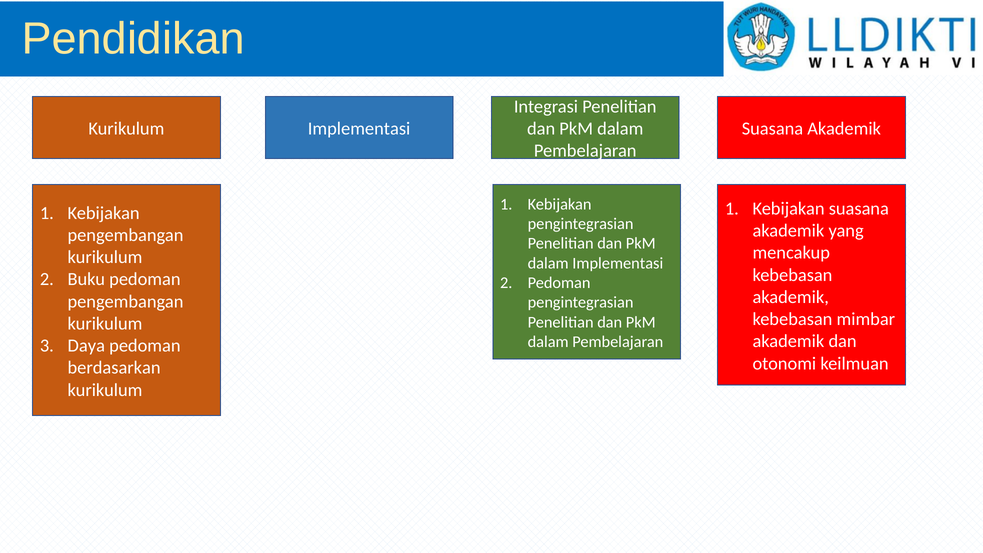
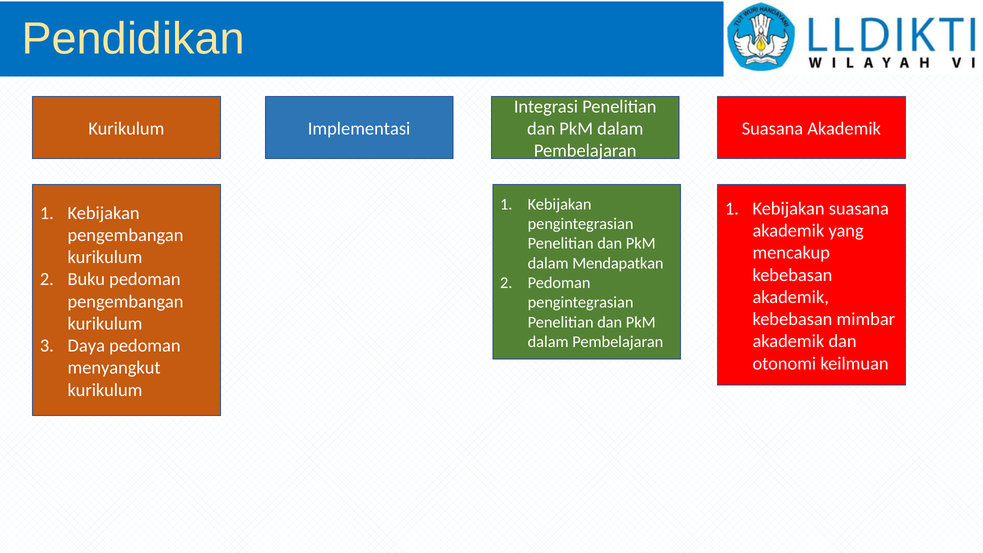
dalam Implementasi: Implementasi -> Mendapatkan
berdasarkan: berdasarkan -> menyangkut
